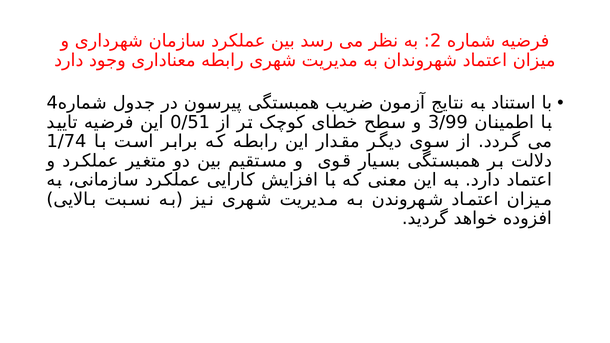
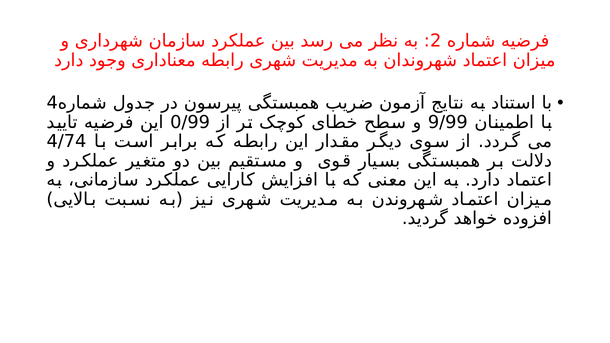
0/51: 0/51 -> 0/99
3/99: 3/99 -> 9/99
1/74: 1/74 -> 4/74
